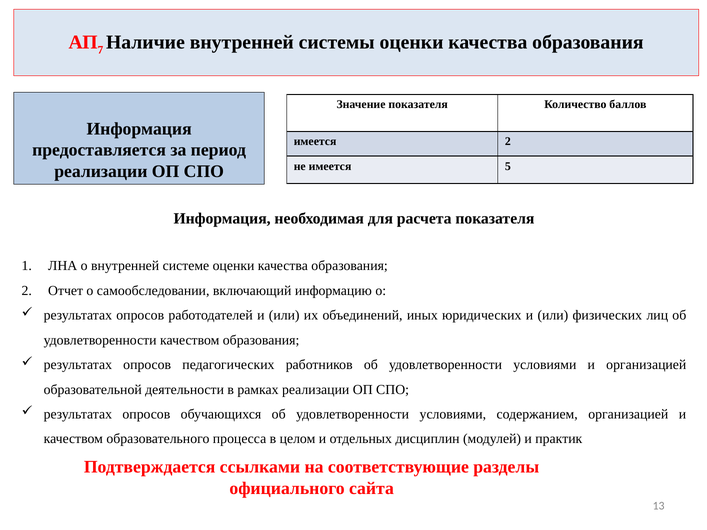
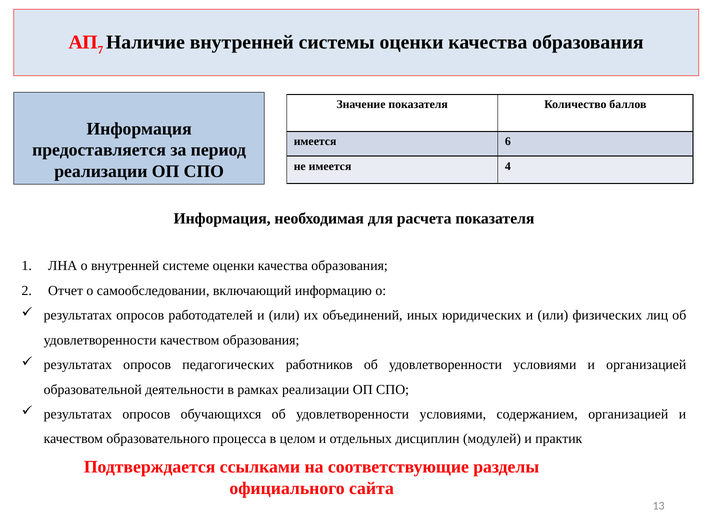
имеется 2: 2 -> 6
5: 5 -> 4
